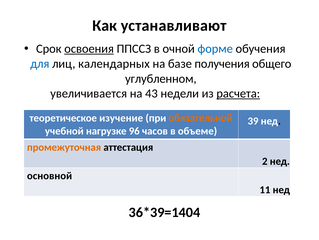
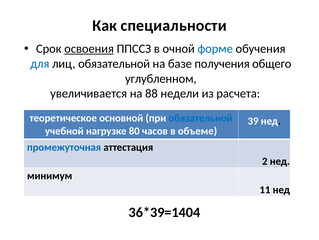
устанавливают: устанавливают -> специальности
лиц календарных: календарных -> обязательной
43: 43 -> 88
расчета underline: present -> none
изучение: изучение -> основной
обязательной at (201, 118) colour: orange -> blue
96: 96 -> 80
промежуточная colour: orange -> blue
основной: основной -> минимум
